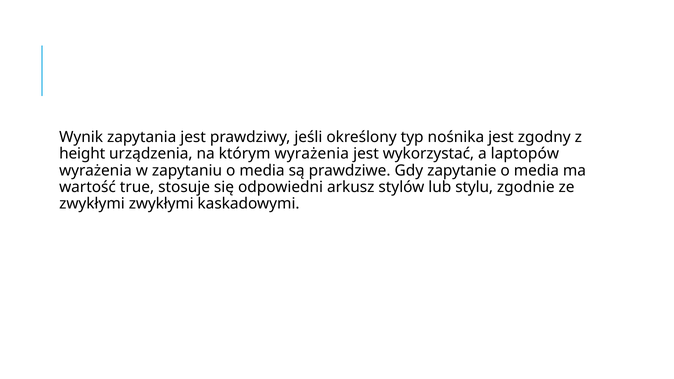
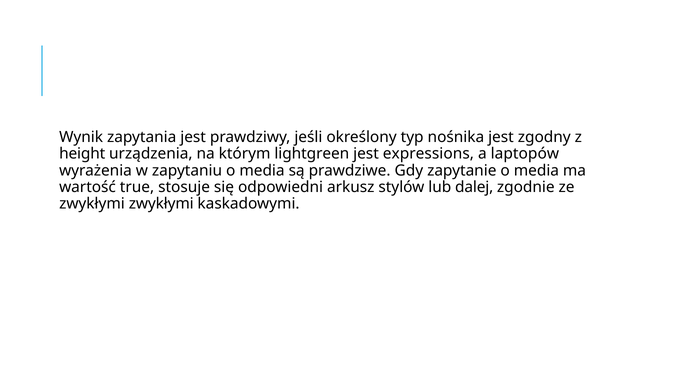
którym wyrażenia: wyrażenia -> lightgreen
wykorzystać: wykorzystać -> expressions
stylu: stylu -> dalej
